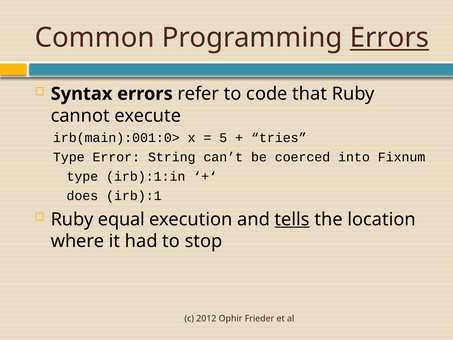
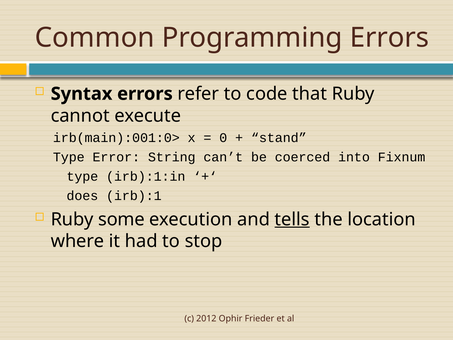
Errors at (389, 38) underline: present -> none
5: 5 -> 0
tries: tries -> stand
equal: equal -> some
